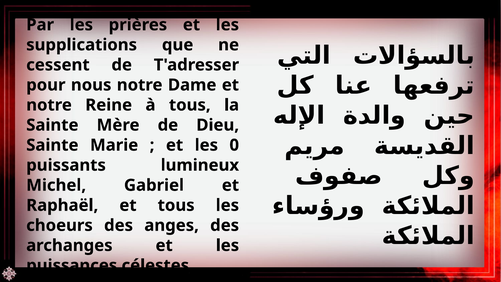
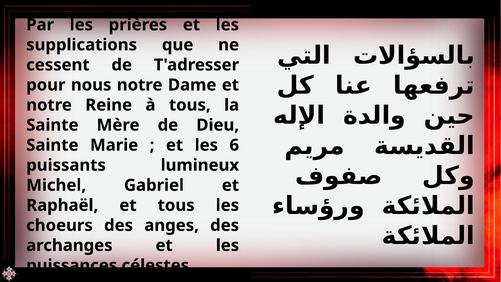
0: 0 -> 6
